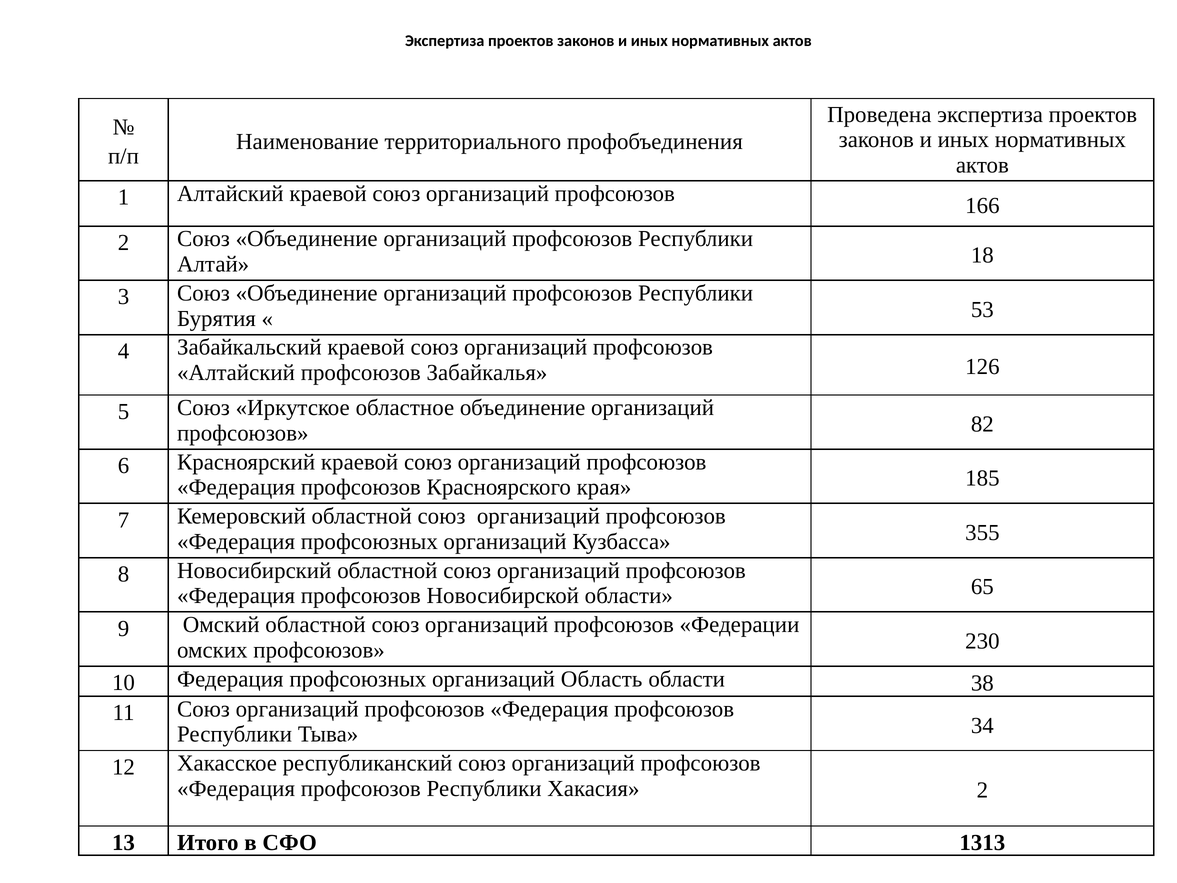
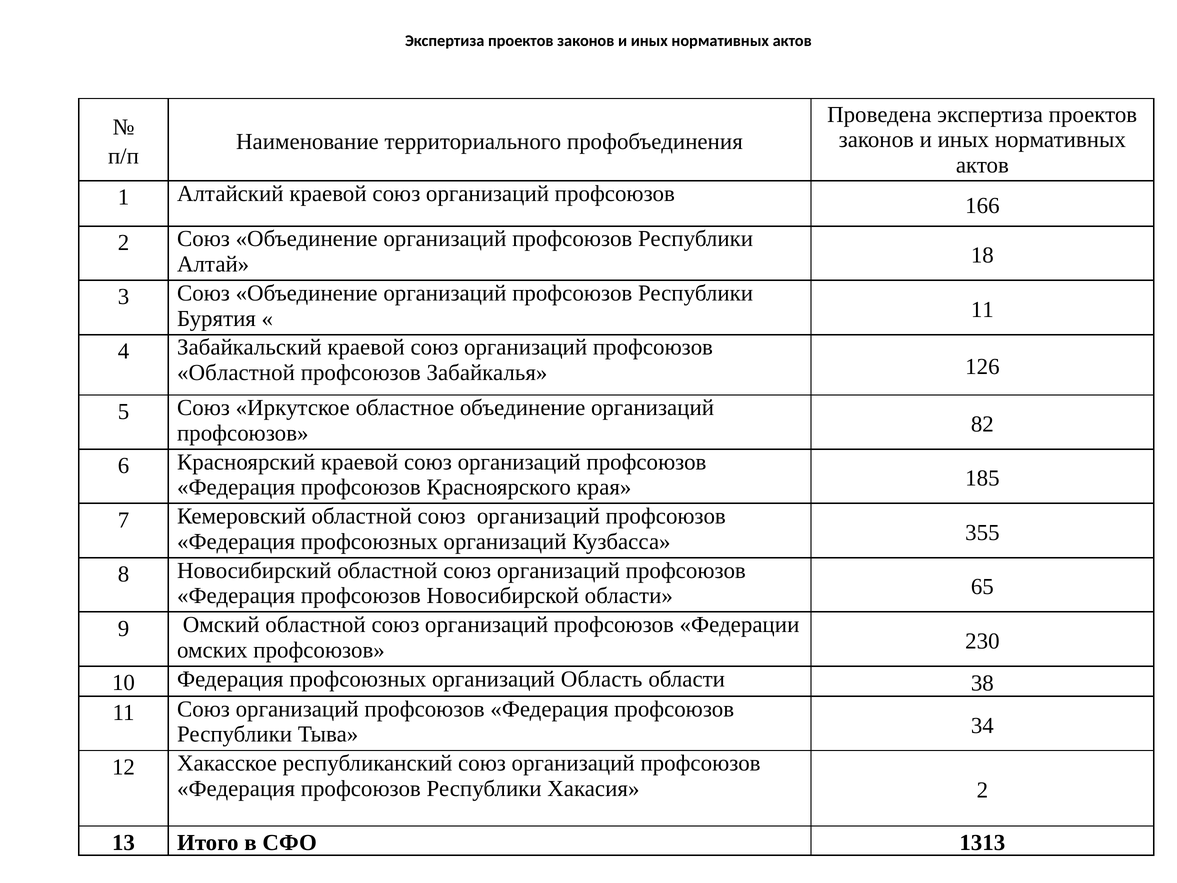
53 at (982, 309): 53 -> 11
Алтайский at (236, 373): Алтайский -> Областной
